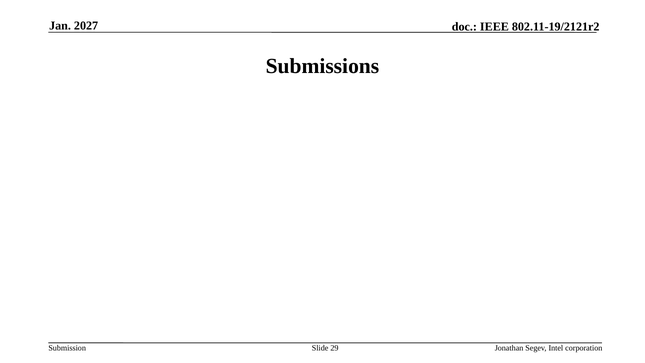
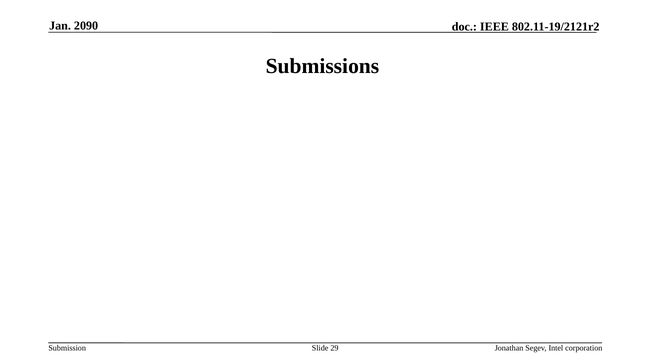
2027: 2027 -> 2090
